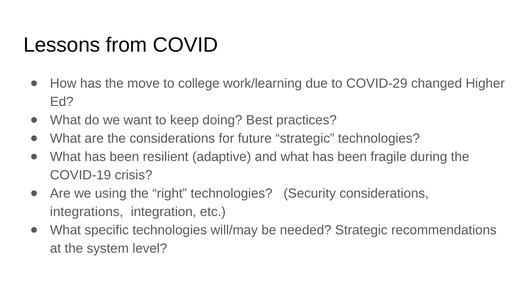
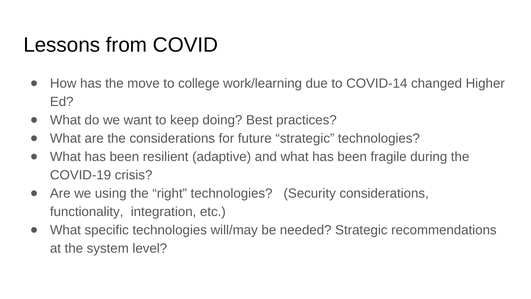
COVID-29: COVID-29 -> COVID-14
integrations: integrations -> functionality
